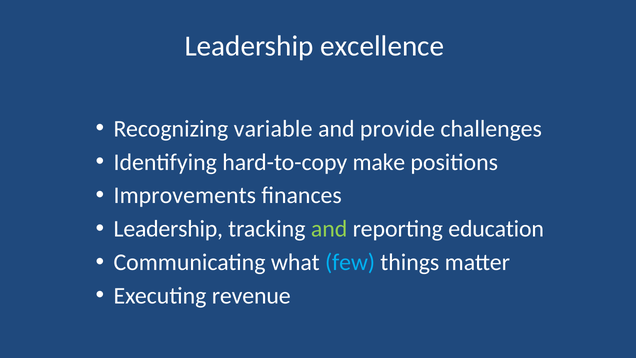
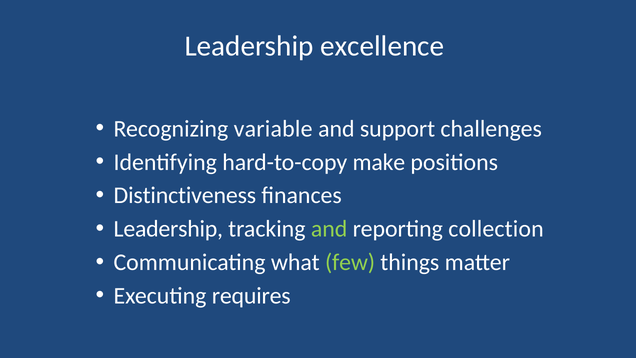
provide: provide -> support
Improvements: Improvements -> Distinctiveness
education: education -> collection
few colour: light blue -> light green
revenue: revenue -> requires
